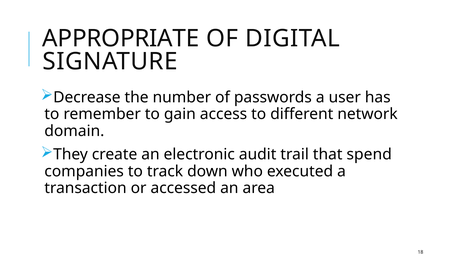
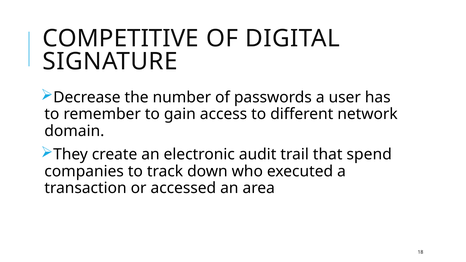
APPROPRIATE: APPROPRIATE -> COMPETITIVE
